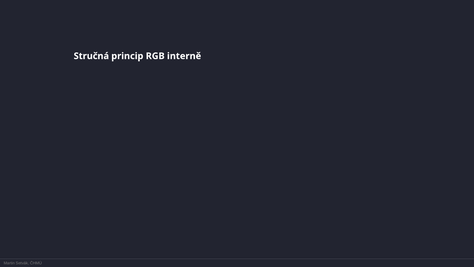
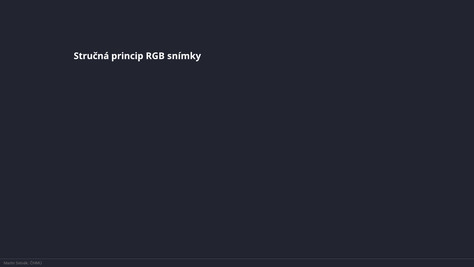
interně: interně -> snímky
